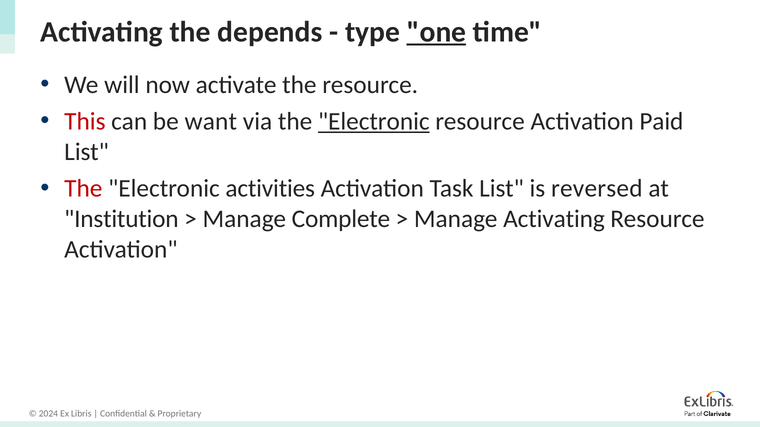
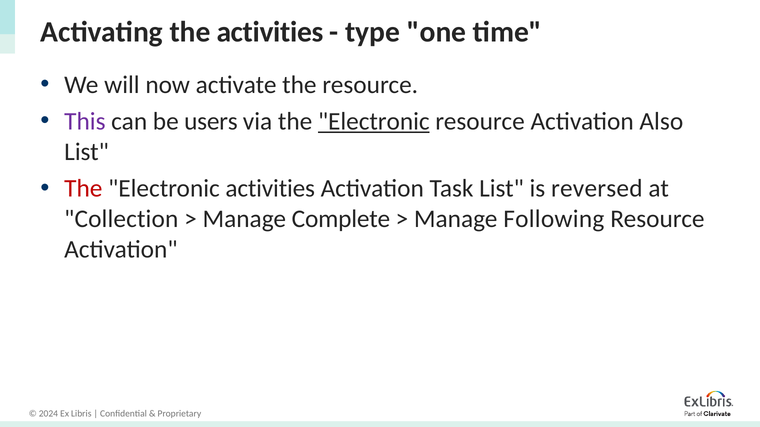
the depends: depends -> activities
one underline: present -> none
This colour: red -> purple
want: want -> users
Paid: Paid -> Also
Institution: Institution -> Collection
Manage Activating: Activating -> Following
